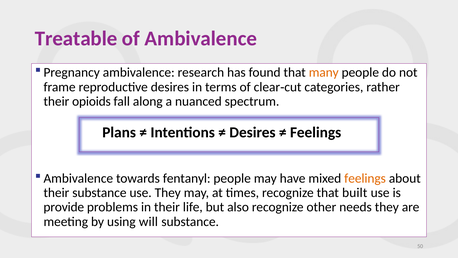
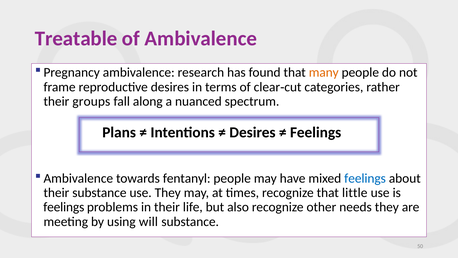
opioids: opioids -> groups
feelings at (365, 178) colour: orange -> blue
built: built -> little
provide at (64, 207): provide -> feelings
